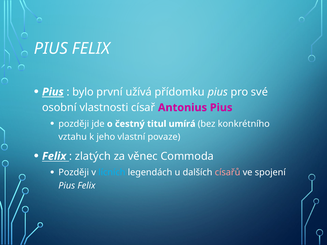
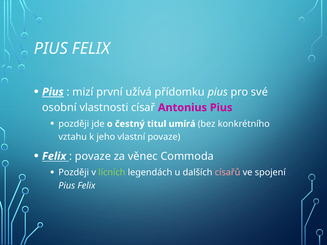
bylo: bylo -> mizí
zlatých at (93, 156): zlatých -> povaze
lícních colour: light blue -> light green
